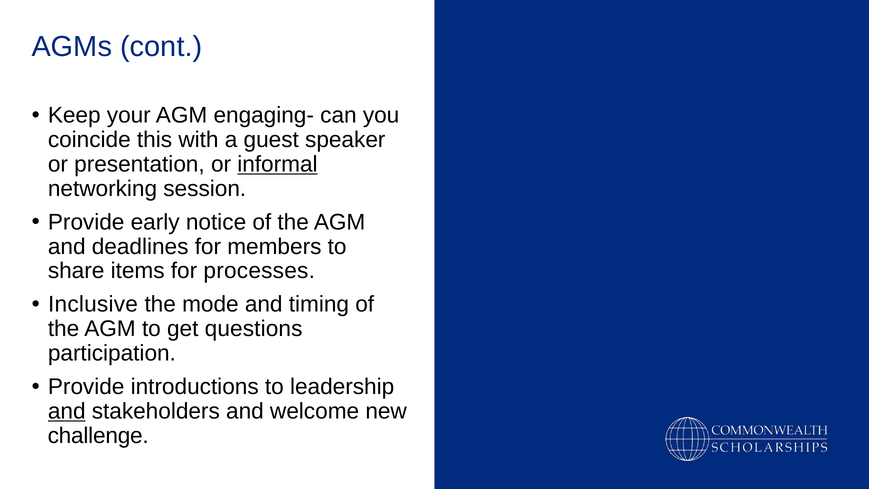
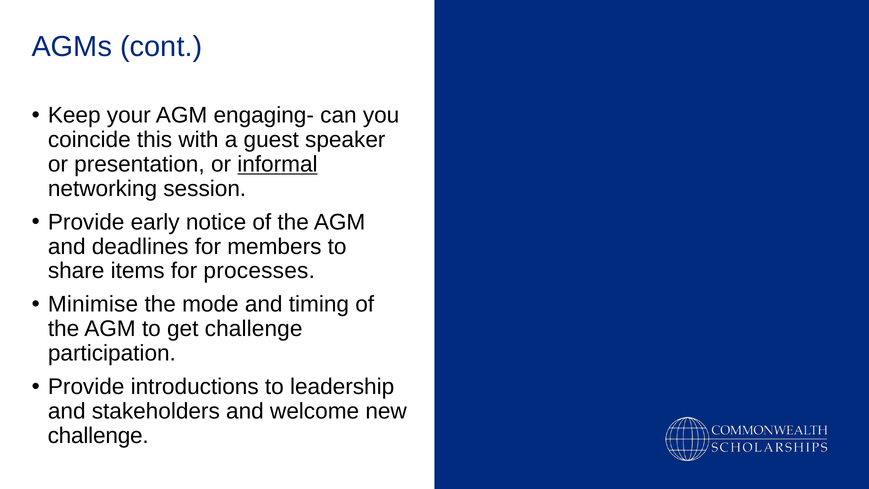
Inclusive: Inclusive -> Minimise
get questions: questions -> challenge
and at (67, 411) underline: present -> none
